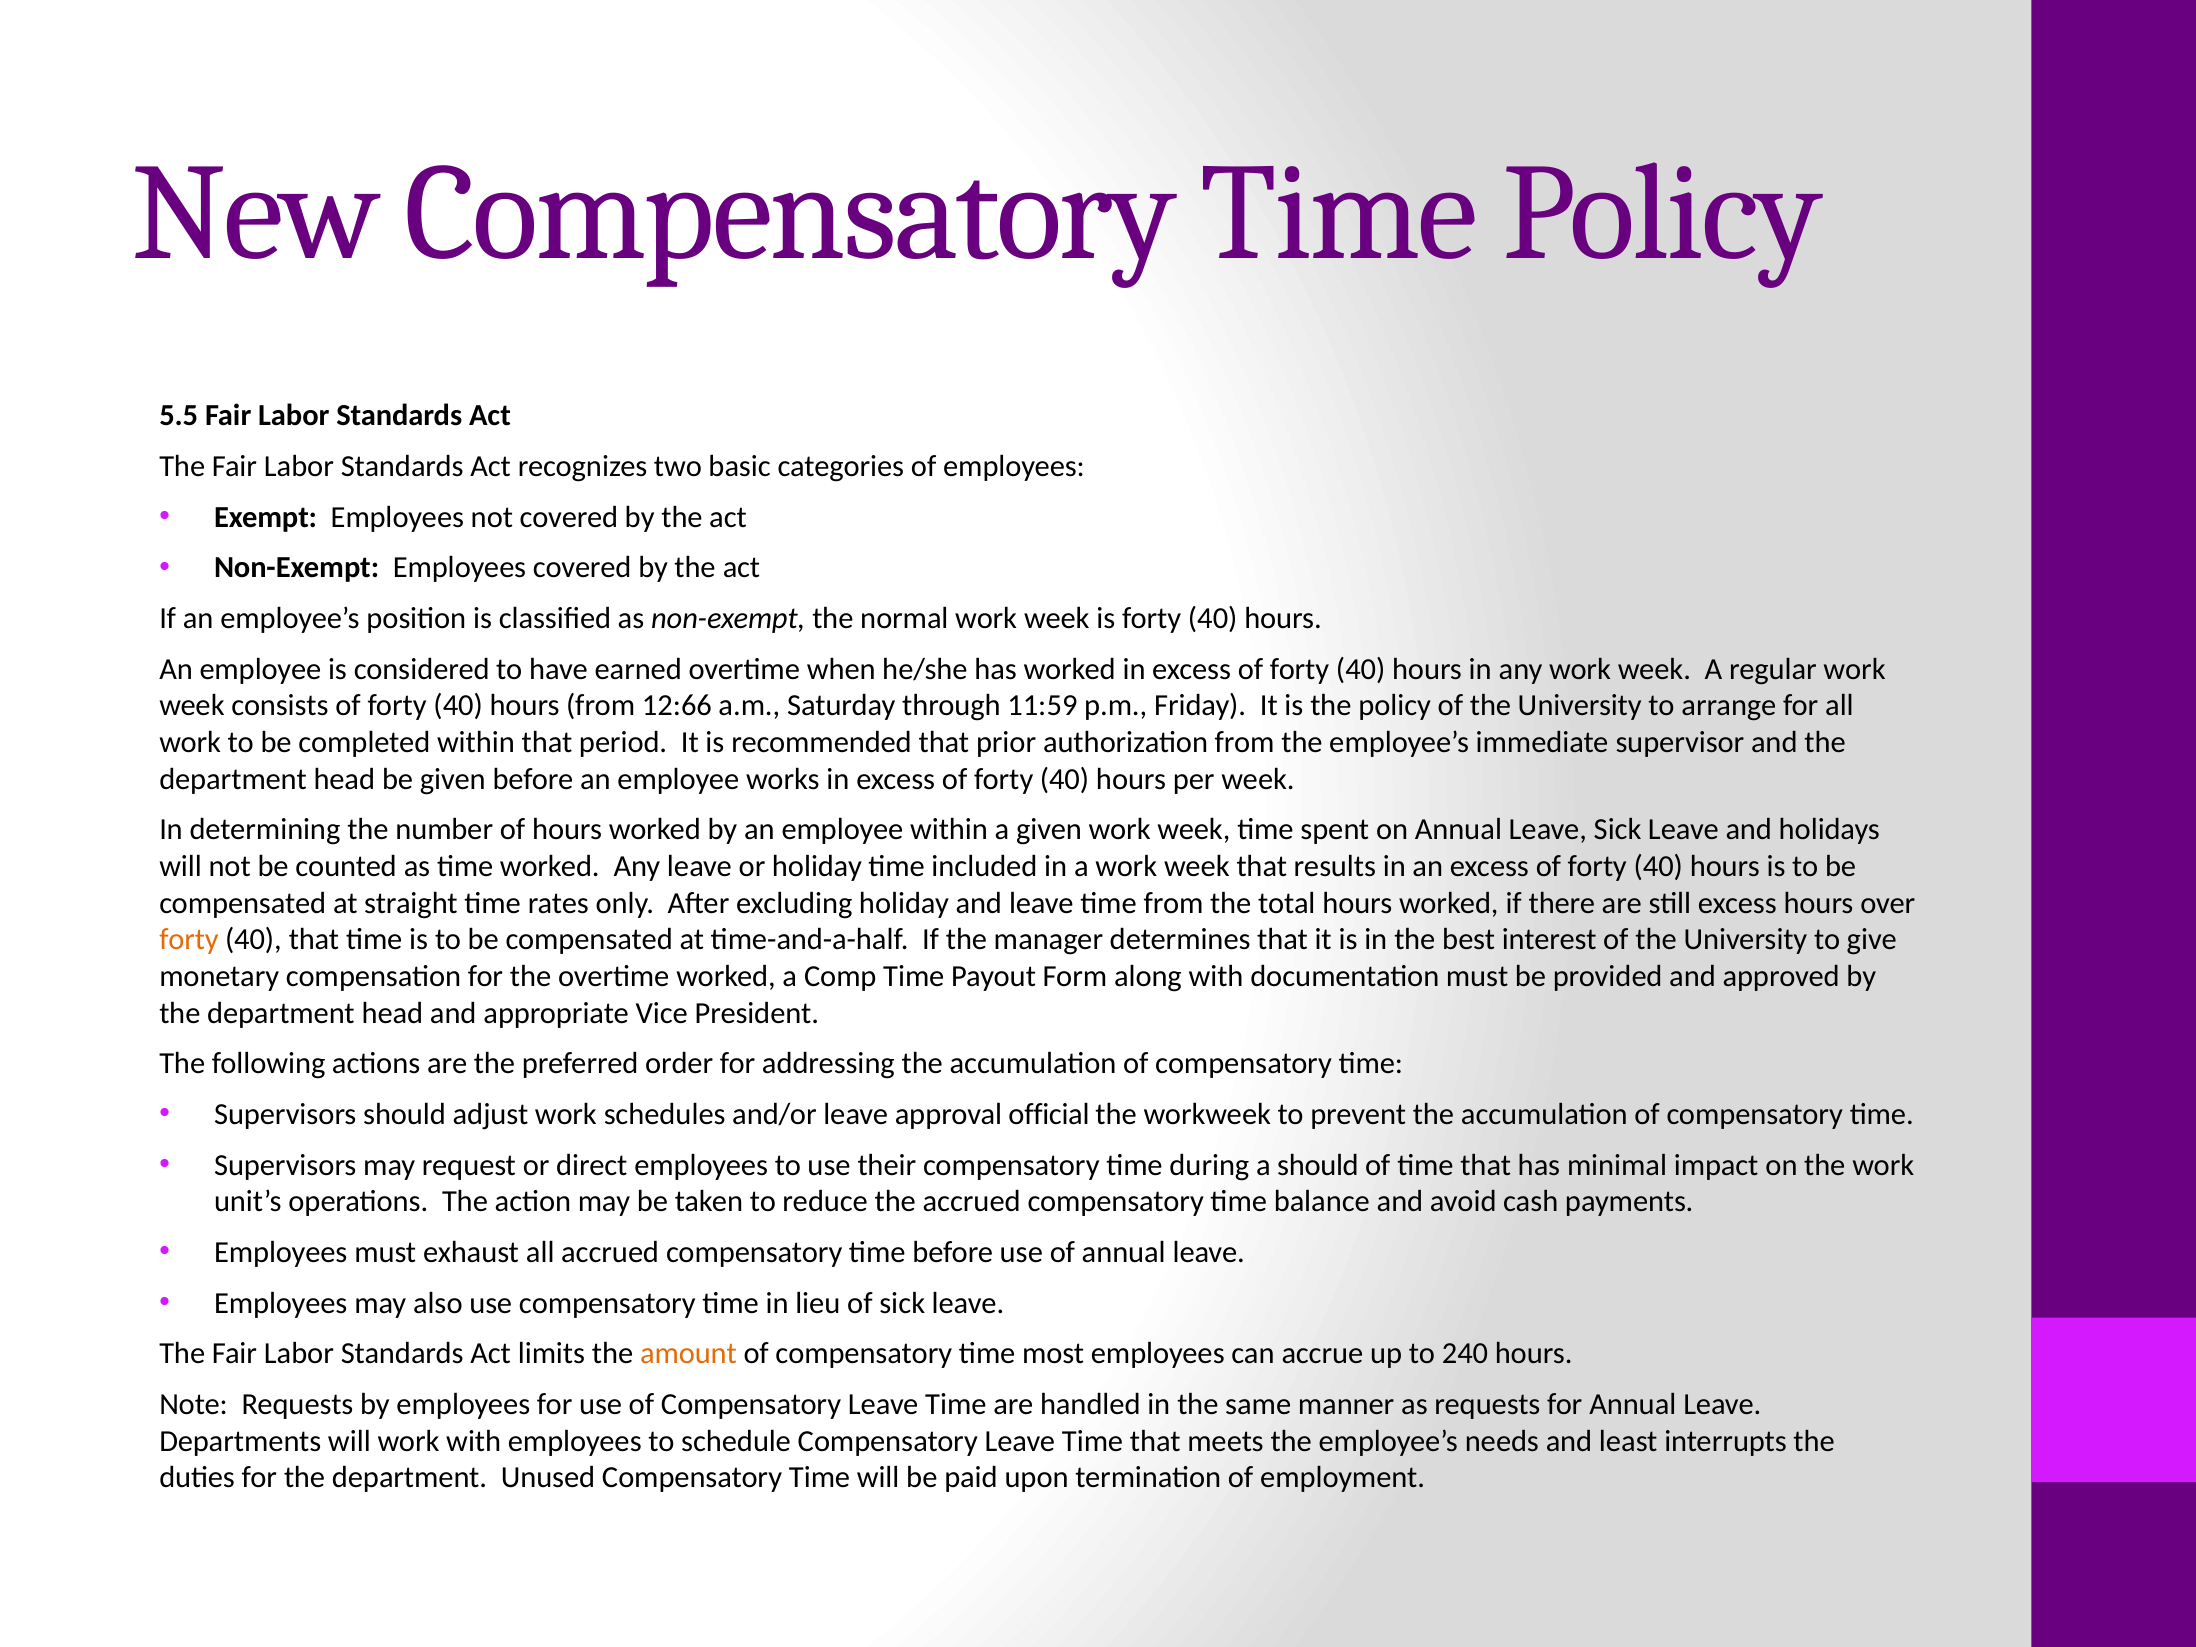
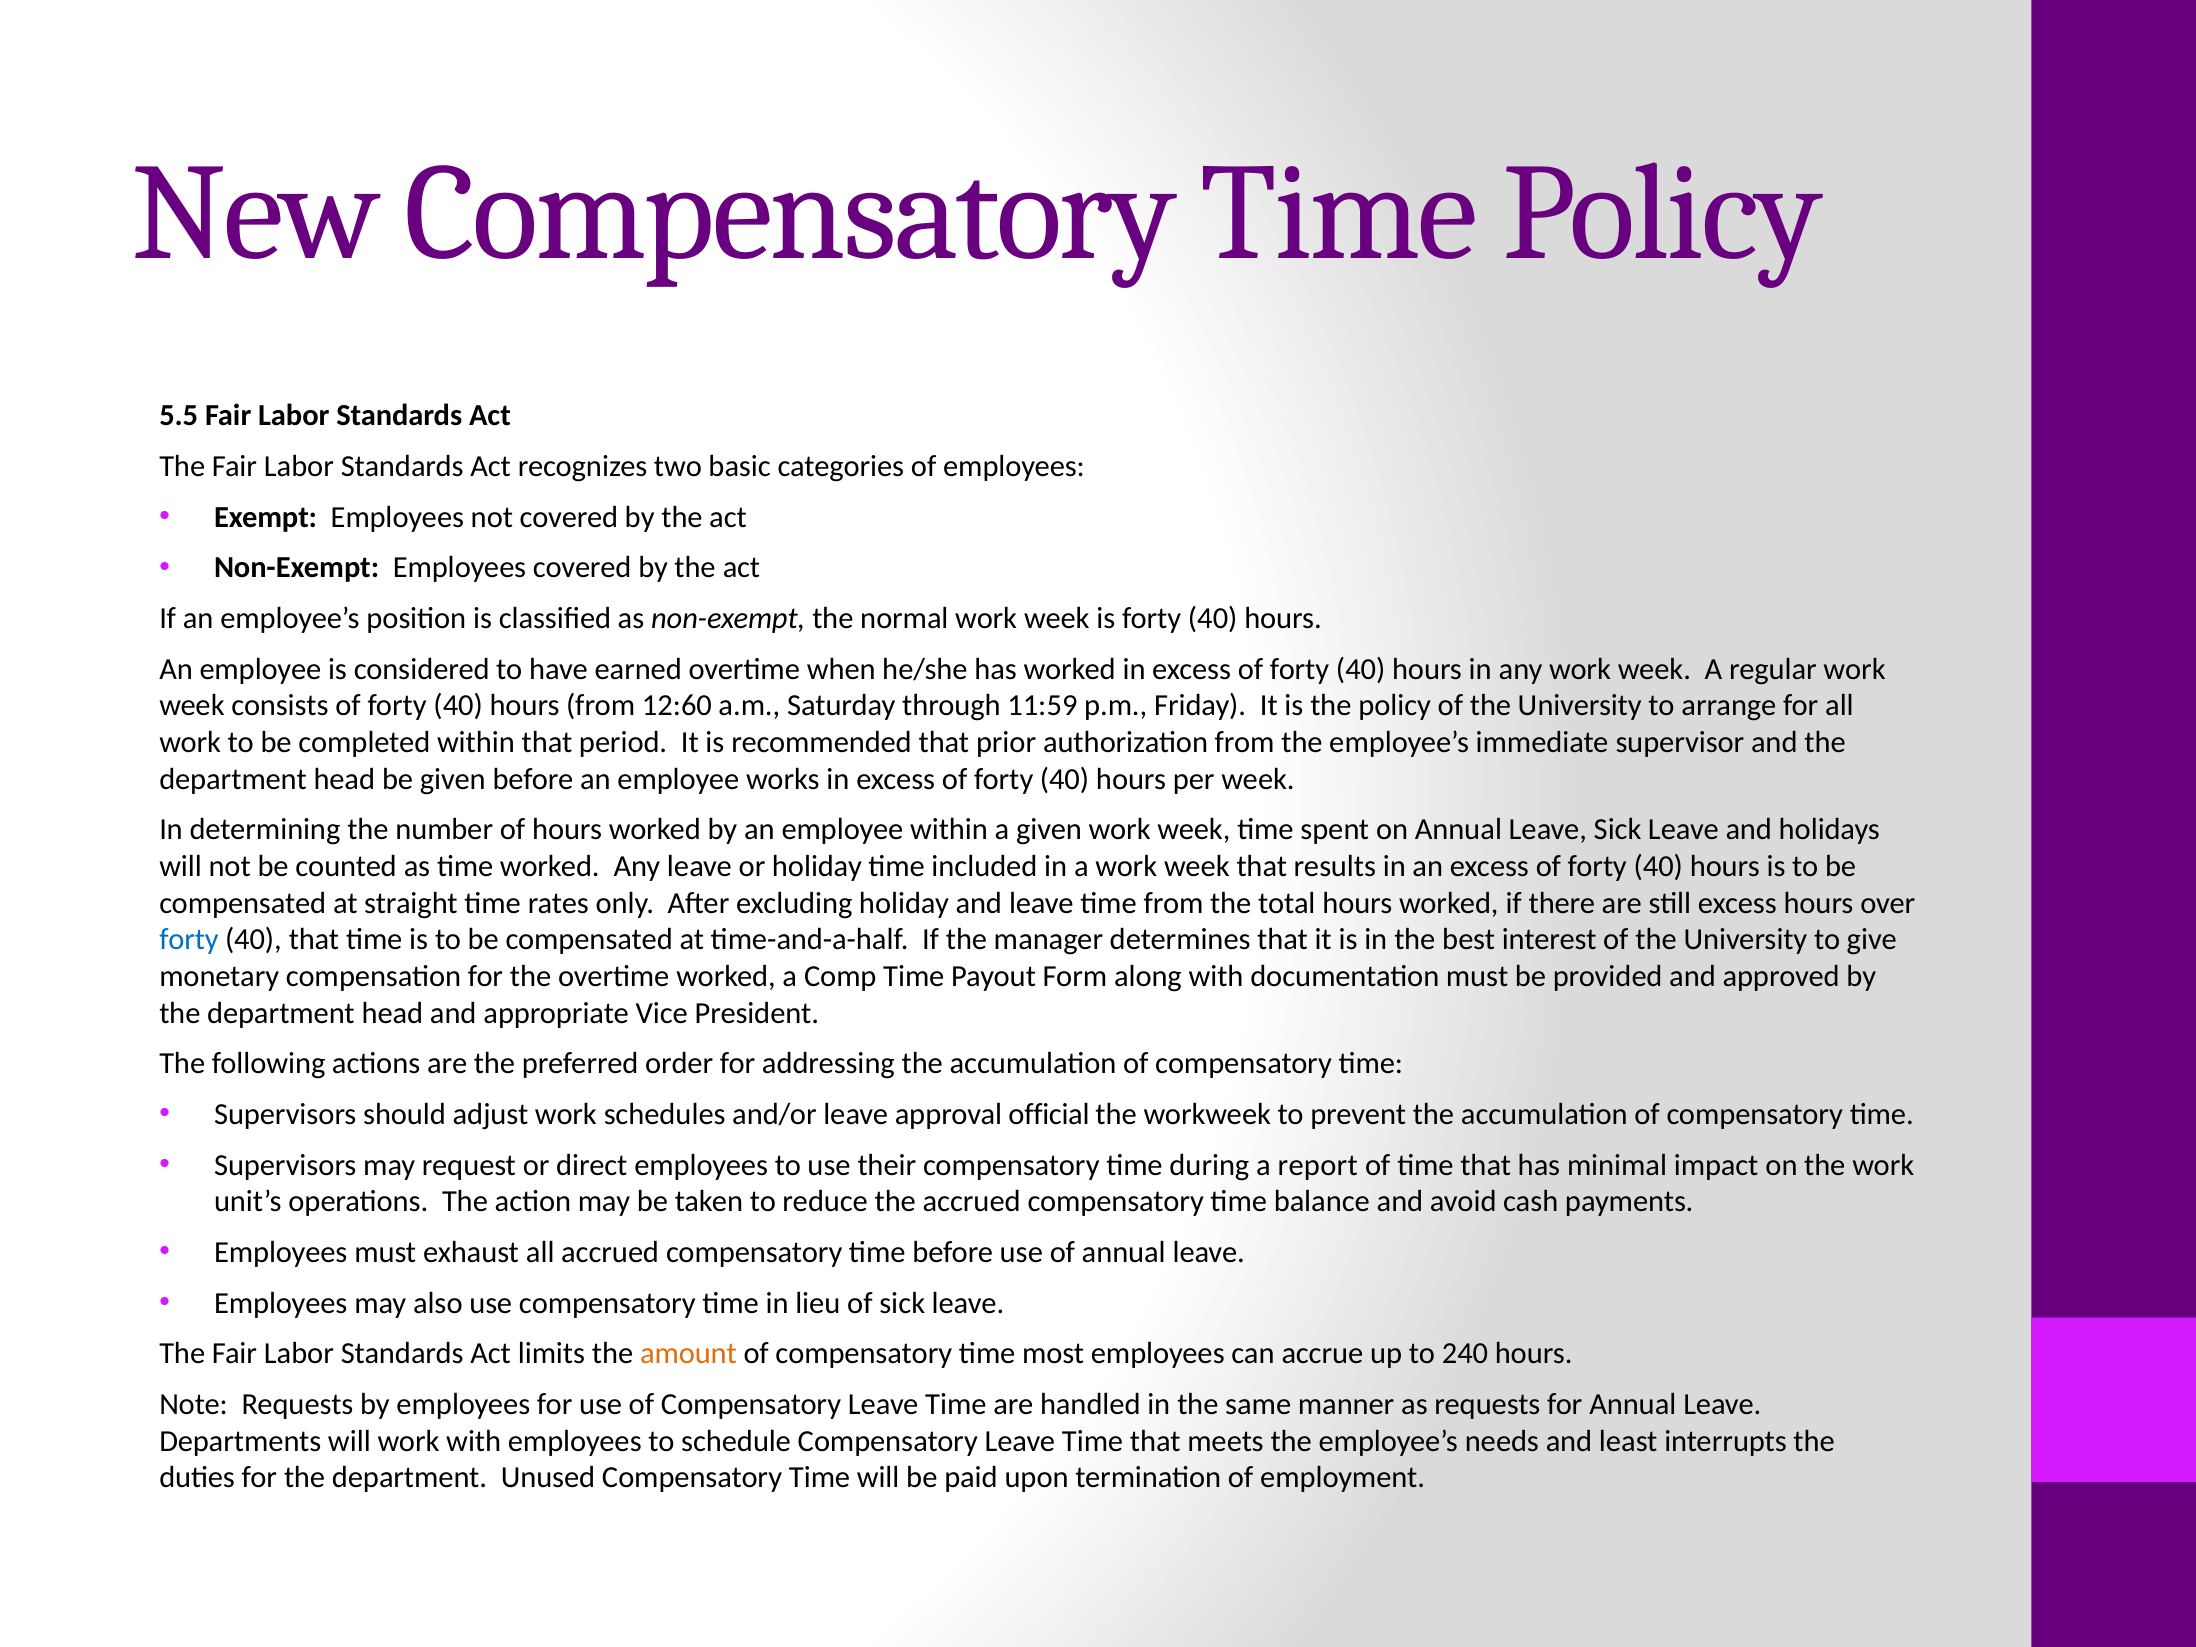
12:66: 12:66 -> 12:60
forty at (189, 940) colour: orange -> blue
a should: should -> report
